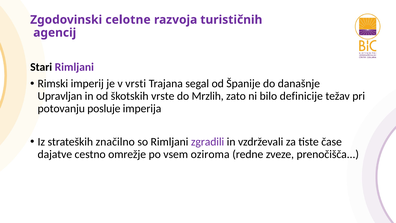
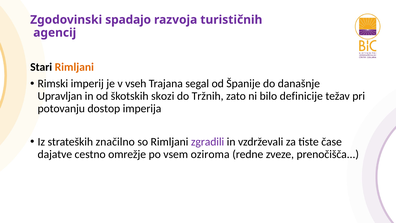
celotne: celotne -> spadajo
Rimljani at (74, 67) colour: purple -> orange
vrsti: vrsti -> vseh
vrste: vrste -> skozi
Mrzlih: Mrzlih -> Tržnih
posluje: posluje -> dostop
